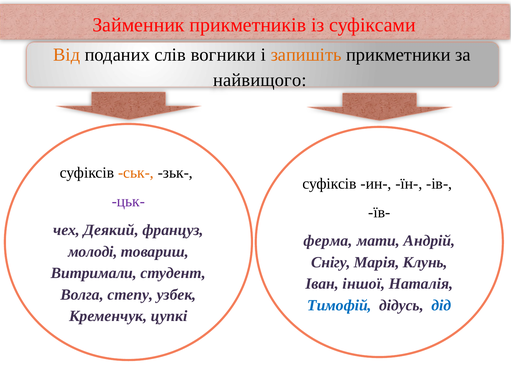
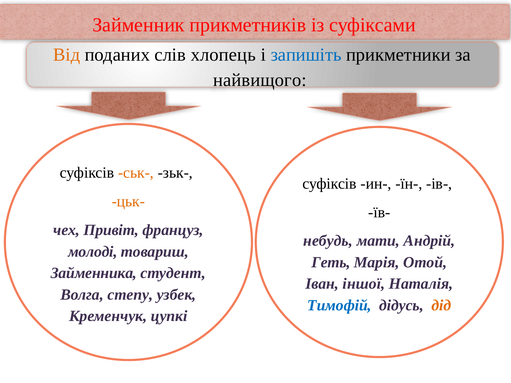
вогники: вогники -> хлопець
запишіть colour: orange -> blue
цьк- colour: purple -> orange
Деякий: Деякий -> Привіт
ферма: ферма -> небудь
Снігу: Снігу -> Геть
Клунь: Клунь -> Отой
Витримали: Витримали -> Займенника
дід colour: blue -> orange
